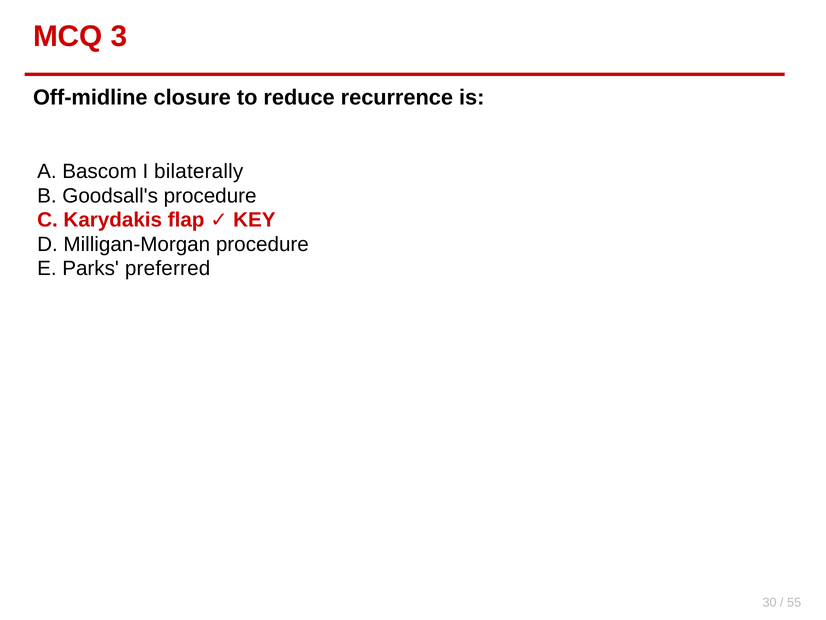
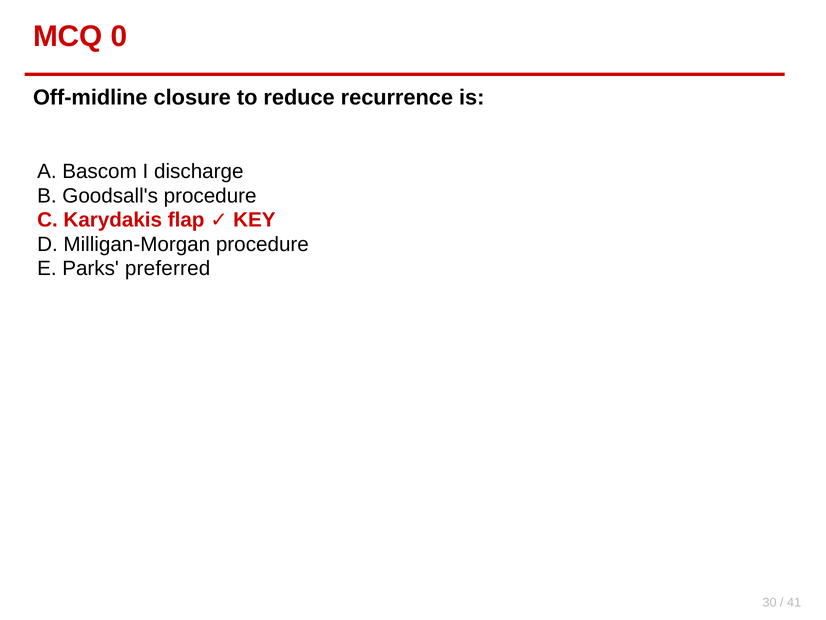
3: 3 -> 0
bilaterally: bilaterally -> discharge
55: 55 -> 41
